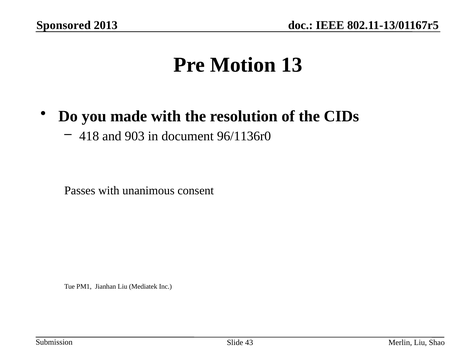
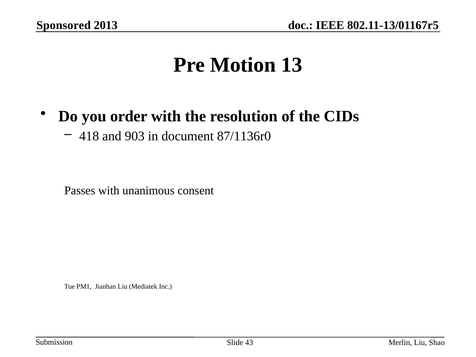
made: made -> order
96/1136r0: 96/1136r0 -> 87/1136r0
